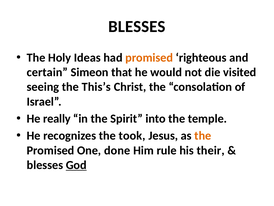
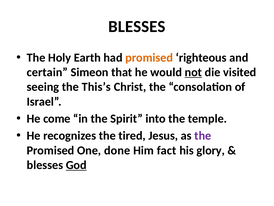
Ideas: Ideas -> Earth
not underline: none -> present
really: really -> come
took: took -> tired
the at (203, 135) colour: orange -> purple
rule: rule -> fact
their: their -> glory
